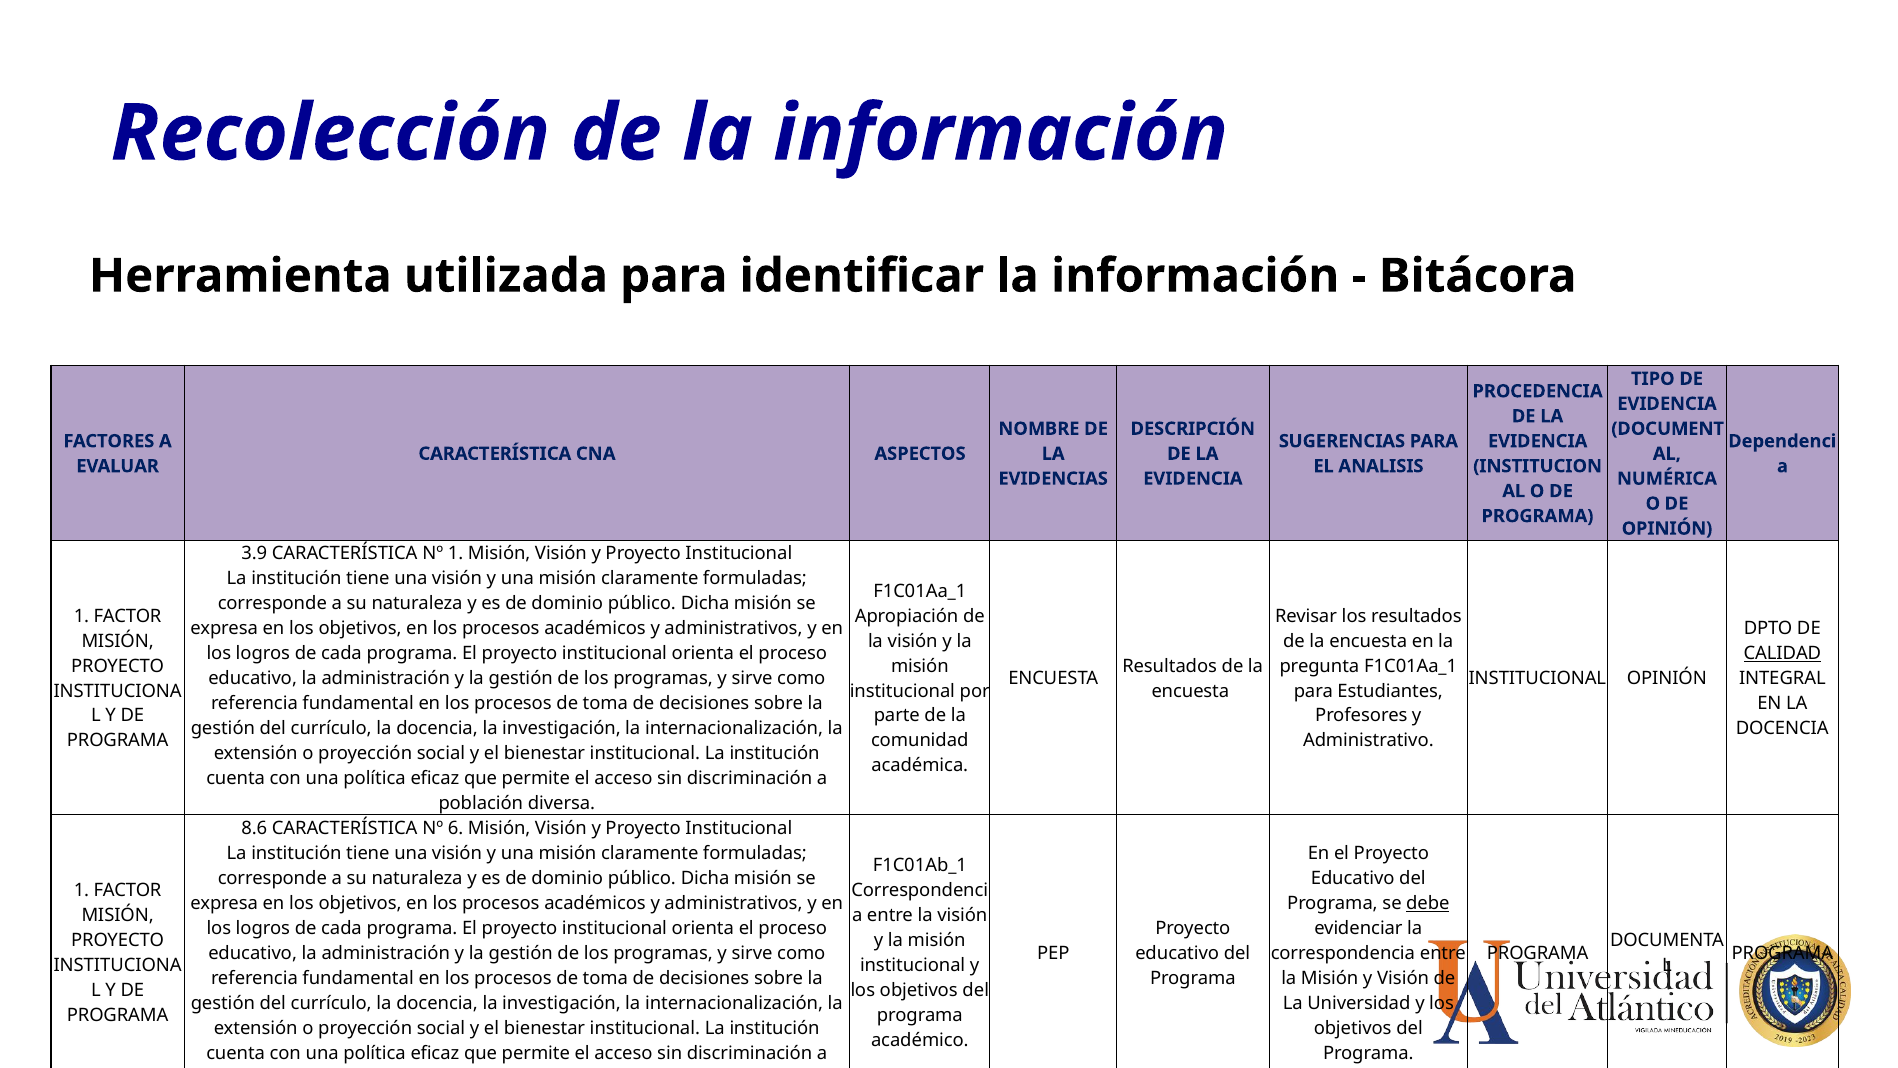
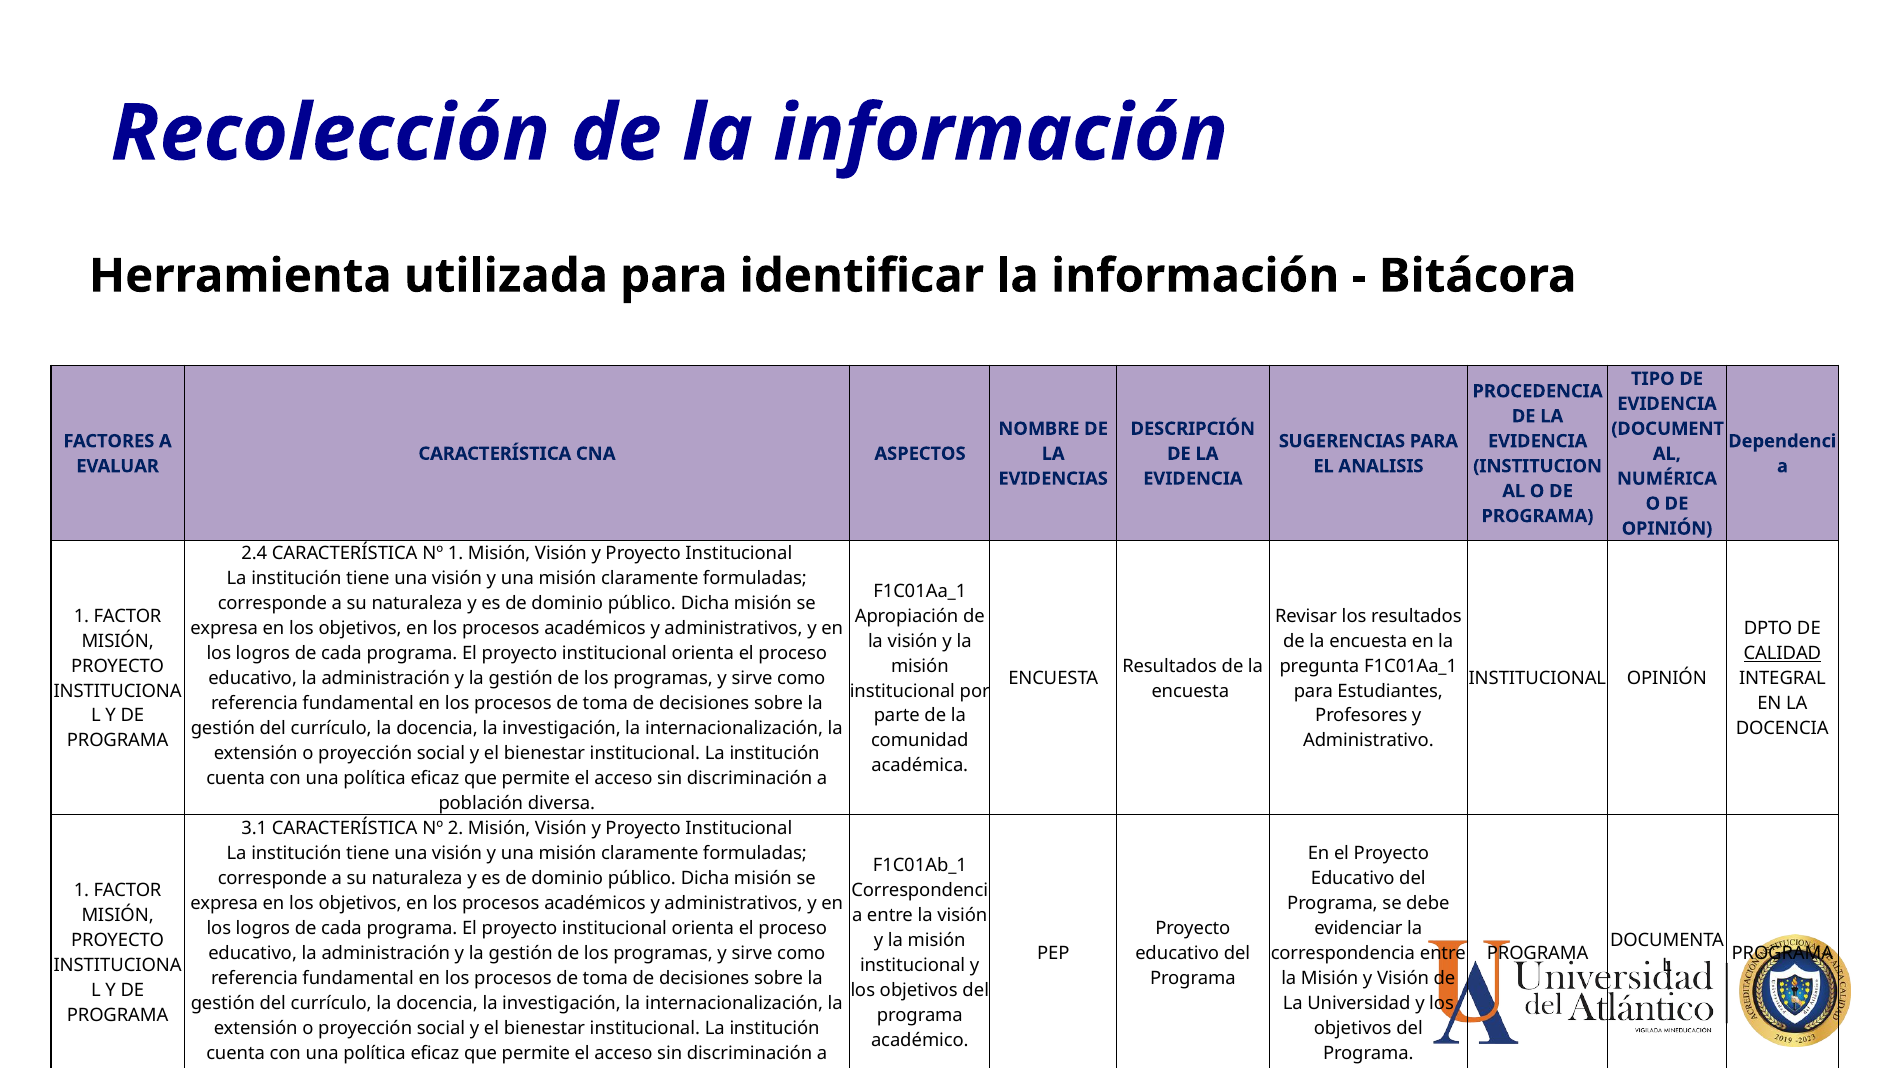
3.9: 3.9 -> 2.4
8.6: 8.6 -> 3.1
6: 6 -> 2
debe underline: present -> none
